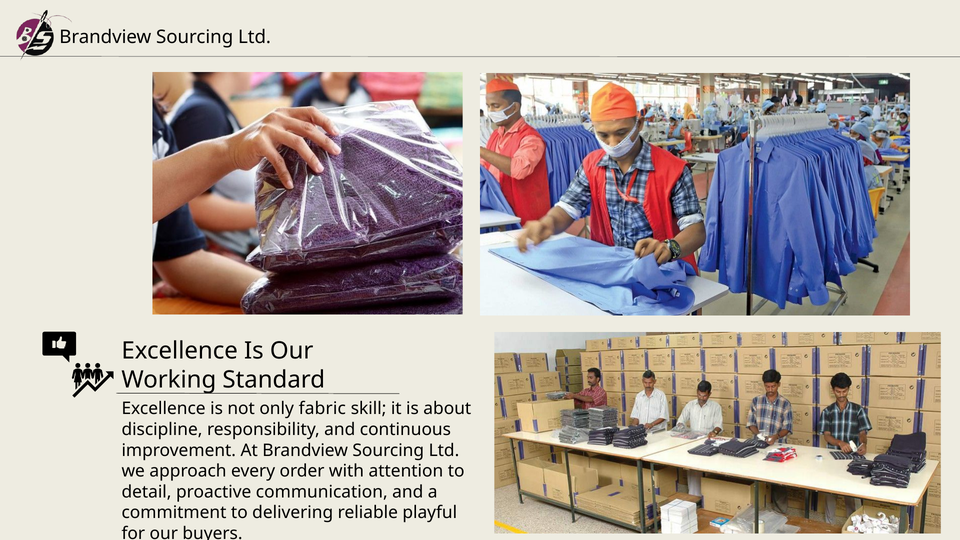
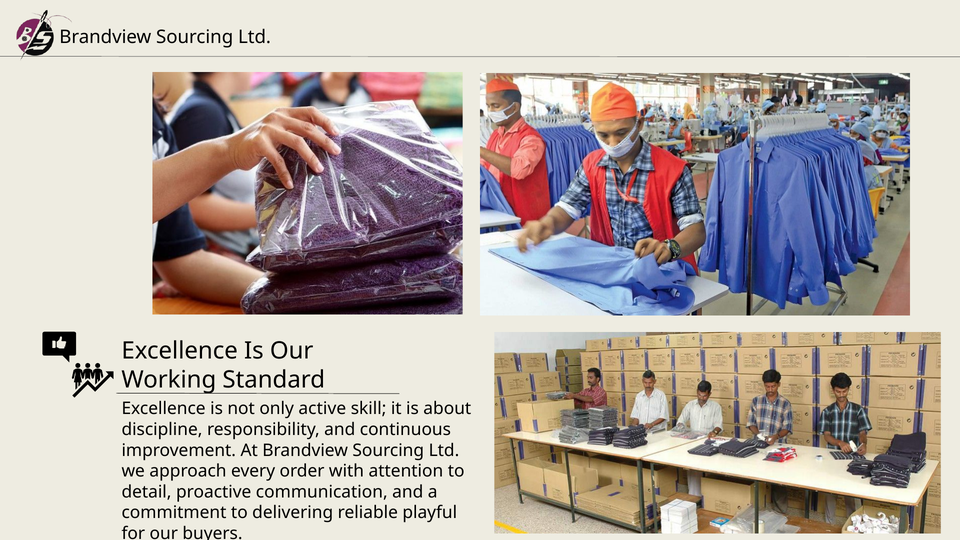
fabric: fabric -> active
